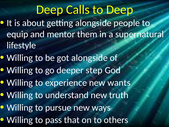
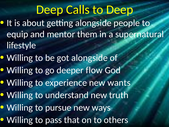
step: step -> flow
